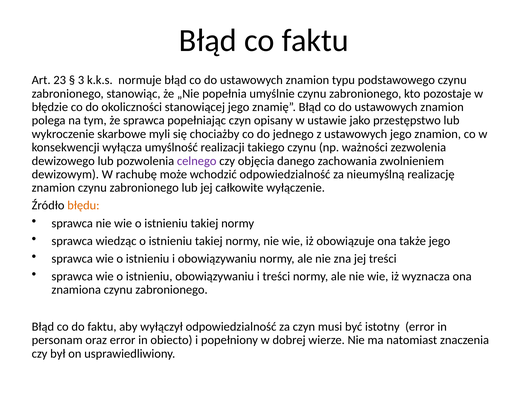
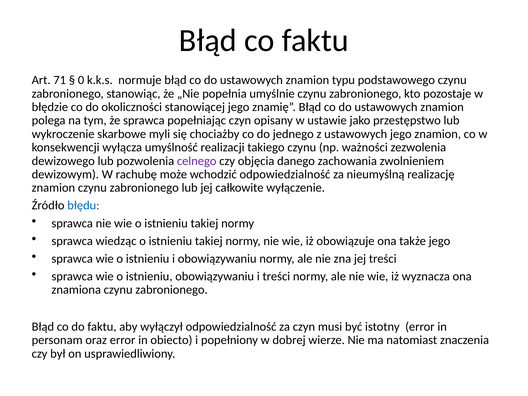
23: 23 -> 71
3: 3 -> 0
błędu colour: orange -> blue
